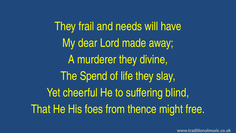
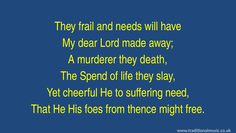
divine: divine -> death
blind: blind -> need
